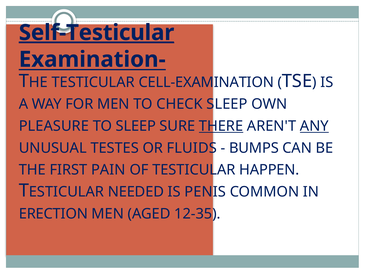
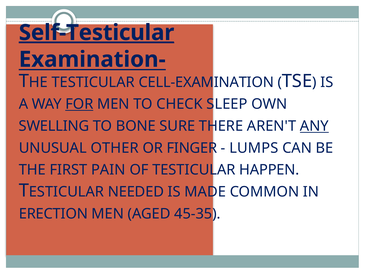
FOR underline: none -> present
PLEASURE: PLEASURE -> SWELLING
TO SLEEP: SLEEP -> BONE
THERE underline: present -> none
TESTES: TESTES -> OTHER
FLUIDS: FLUIDS -> FINGER
BUMPS: BUMPS -> LUMPS
PENIS: PENIS -> MADE
12-35: 12-35 -> 45-35
